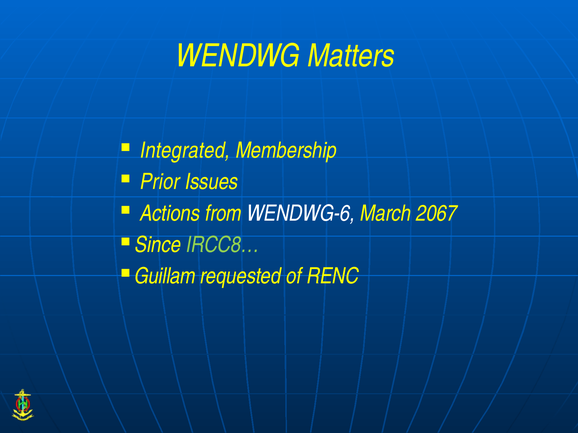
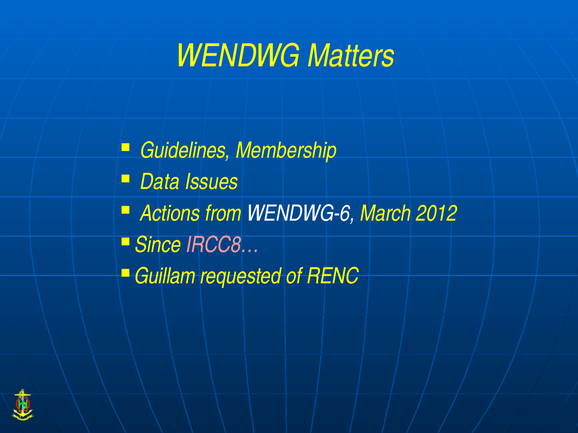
Integrated: Integrated -> Guidelines
Prior: Prior -> Data
2067: 2067 -> 2012
IRCC8… colour: light green -> pink
